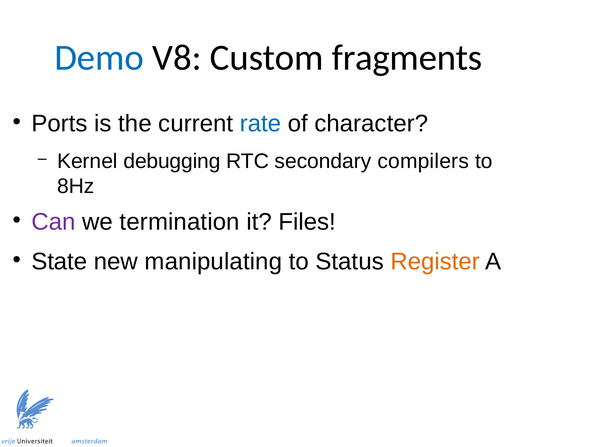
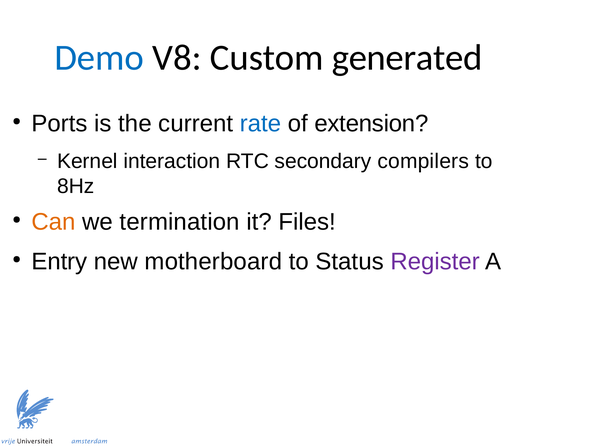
fragments: fragments -> generated
character: character -> extension
debugging: debugging -> interaction
Can colour: purple -> orange
State: State -> Entry
manipulating: manipulating -> motherboard
Register colour: orange -> purple
